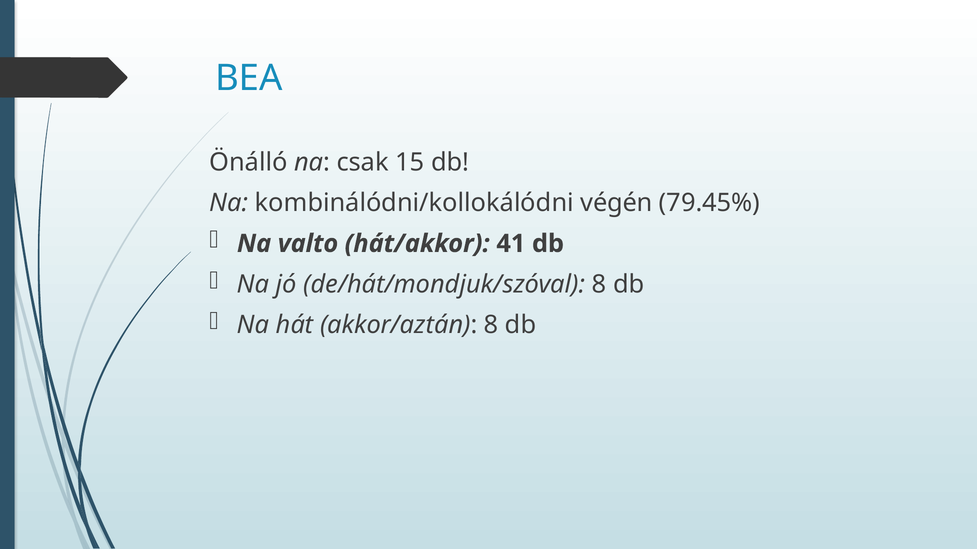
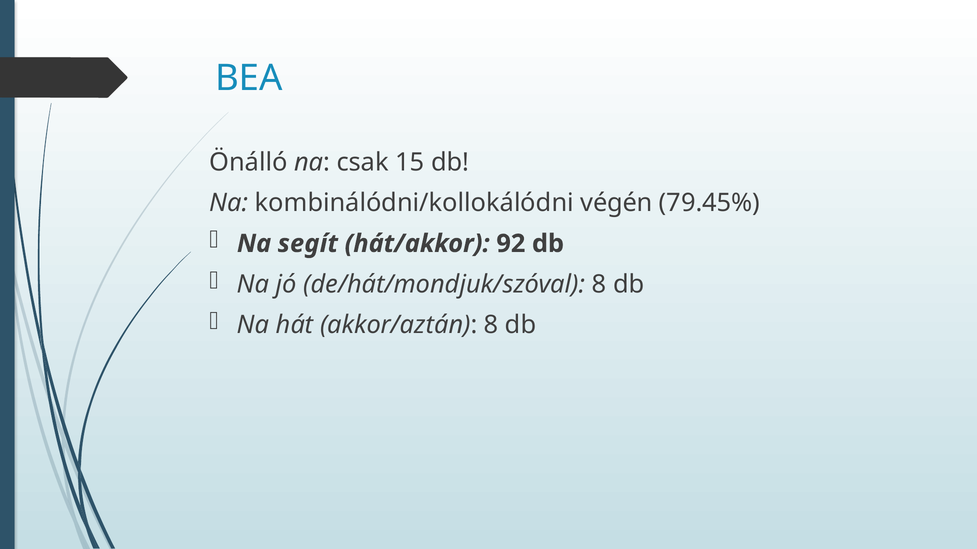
valto: valto -> segít
41: 41 -> 92
